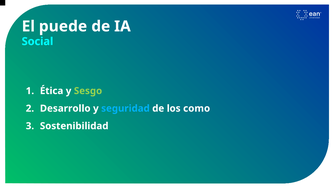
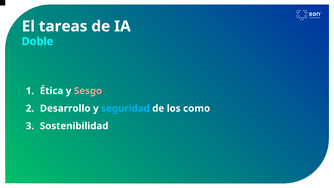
puede: puede -> tareas
Social: Social -> Doble
Sesgo colour: light green -> pink
